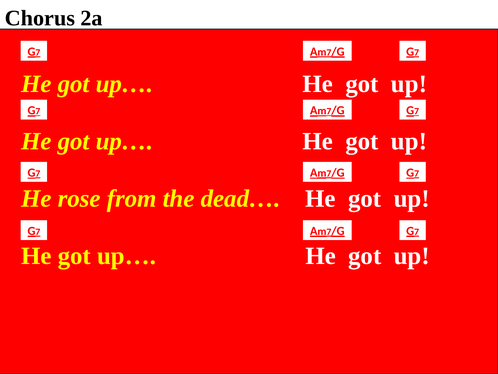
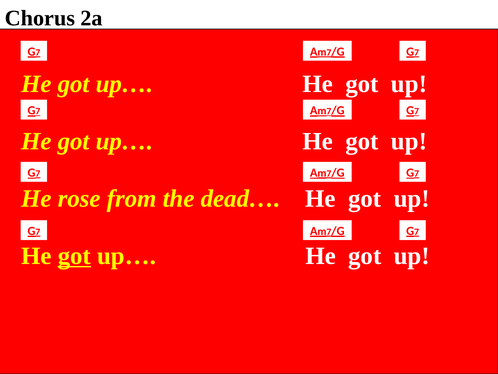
got at (74, 256) underline: none -> present
